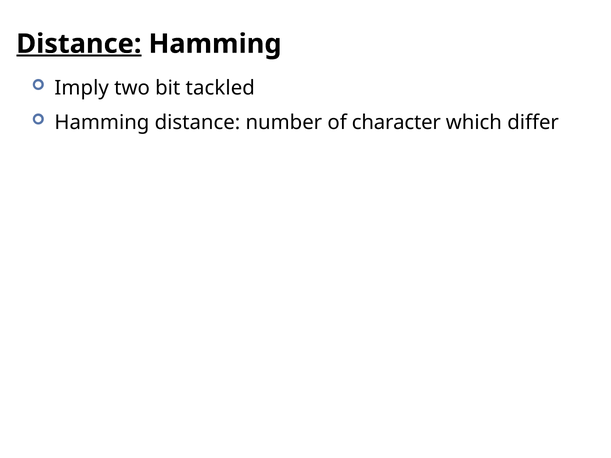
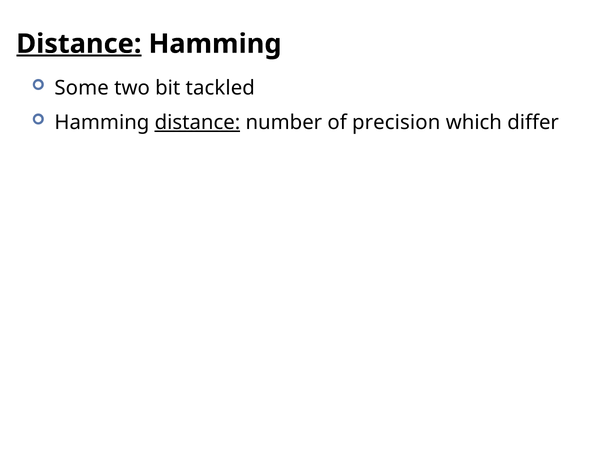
Imply: Imply -> Some
distance at (197, 123) underline: none -> present
character: character -> precision
